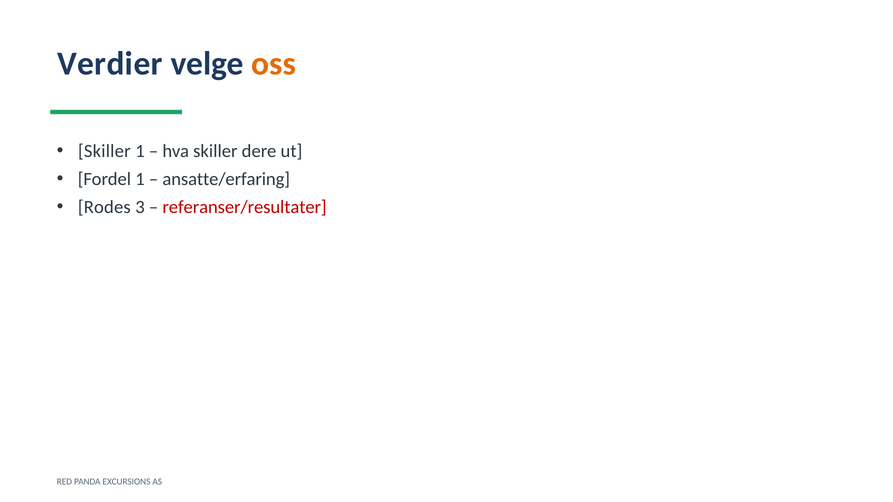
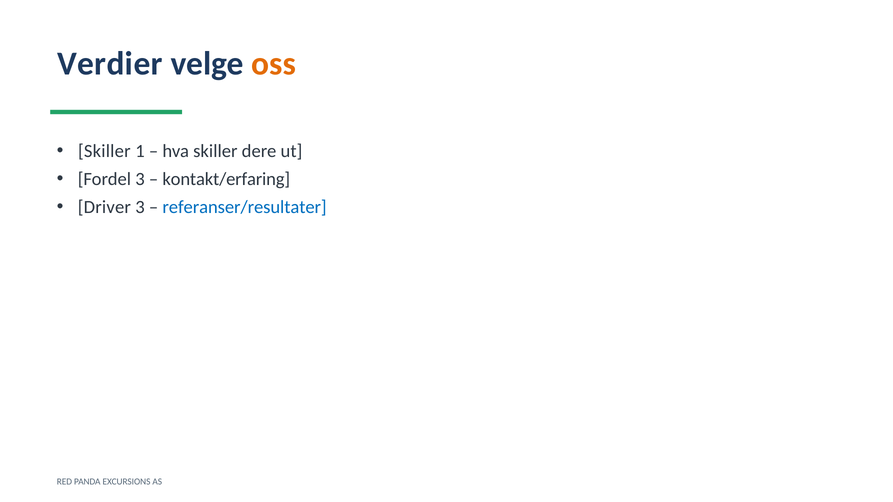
Fordel 1: 1 -> 3
ansatte/erfaring: ansatte/erfaring -> kontakt/erfaring
Rodes: Rodes -> Driver
referanser/resultater colour: red -> blue
